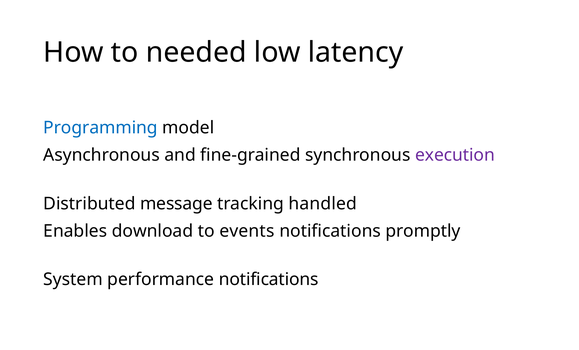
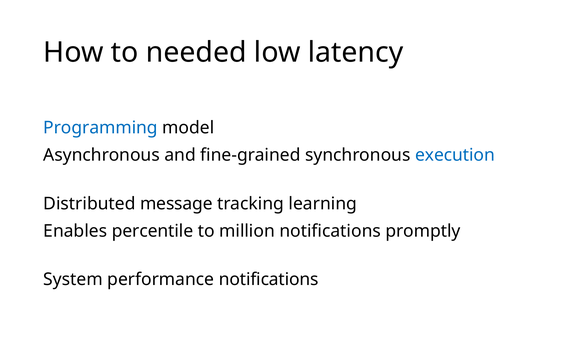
execution colour: purple -> blue
handled: handled -> learning
download: download -> percentile
events: events -> million
